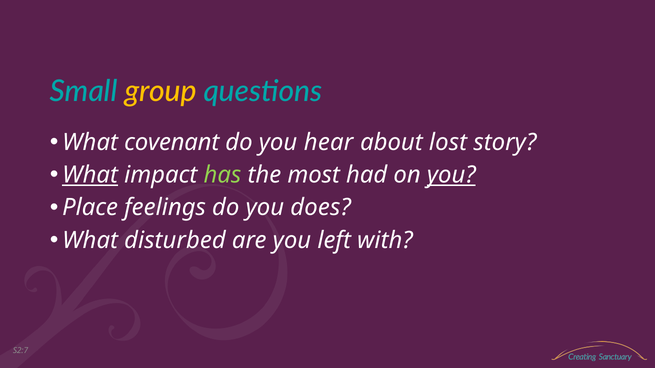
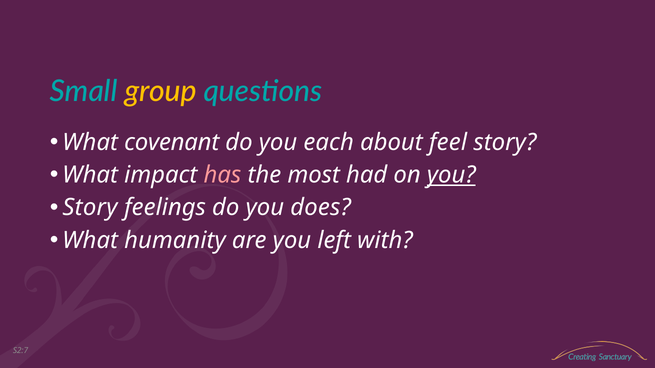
hear: hear -> each
lost: lost -> feel
What at (90, 175) underline: present -> none
has colour: light green -> pink
Place at (90, 208): Place -> Story
disturbed: disturbed -> humanity
